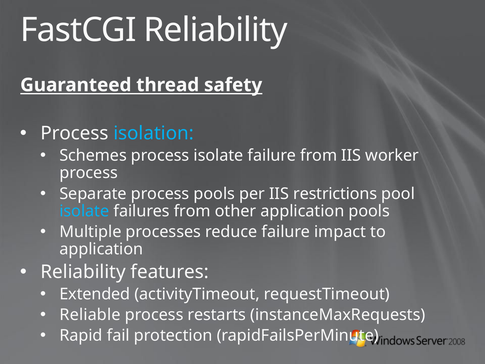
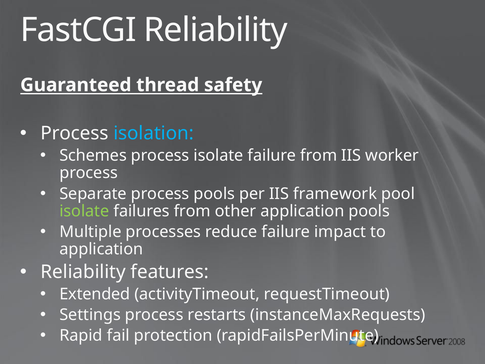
restrictions: restrictions -> framework
isolate at (84, 211) colour: light blue -> light green
Reliable: Reliable -> Settings
